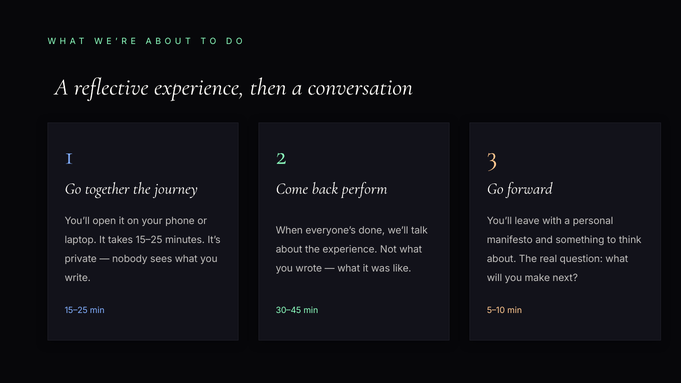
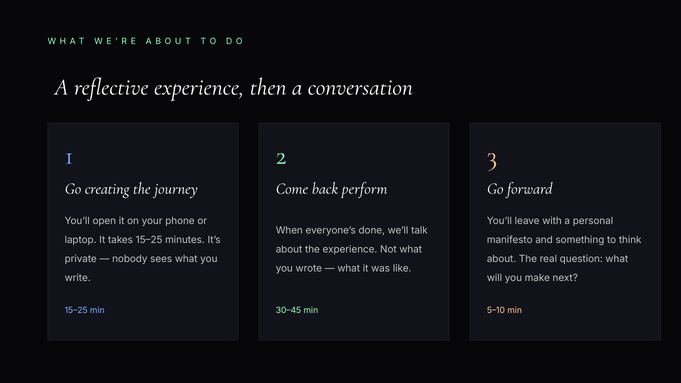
together: together -> creating
